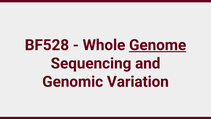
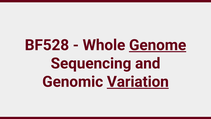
Variation underline: none -> present
